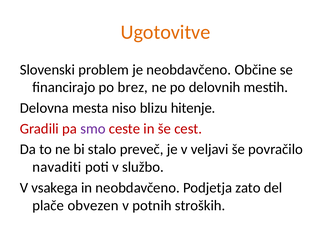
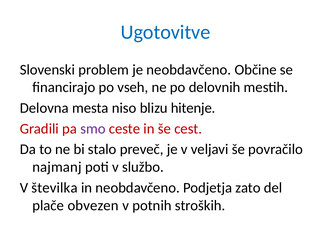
Ugotovitve colour: orange -> blue
brez: brez -> vseh
navaditi: navaditi -> najmanj
vsakega: vsakega -> številka
